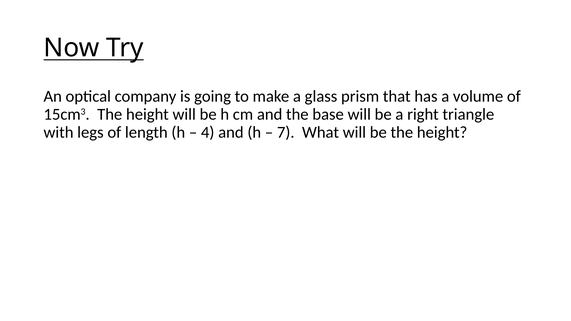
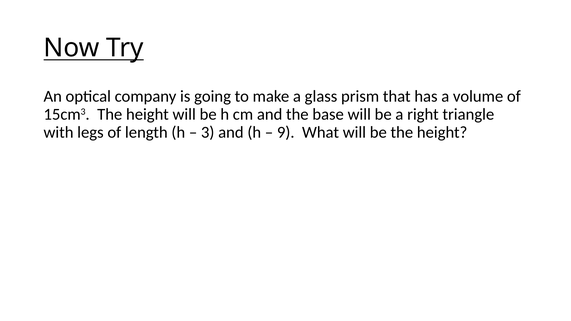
4: 4 -> 3
7: 7 -> 9
